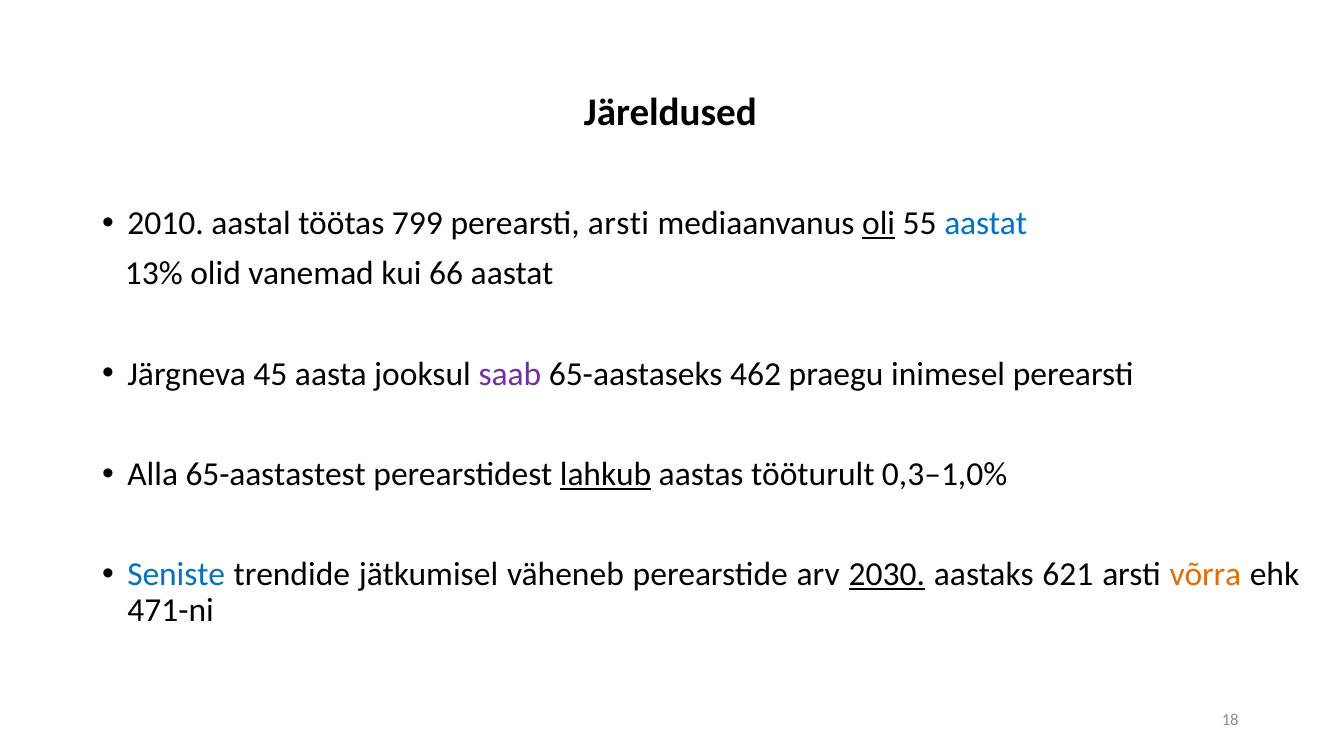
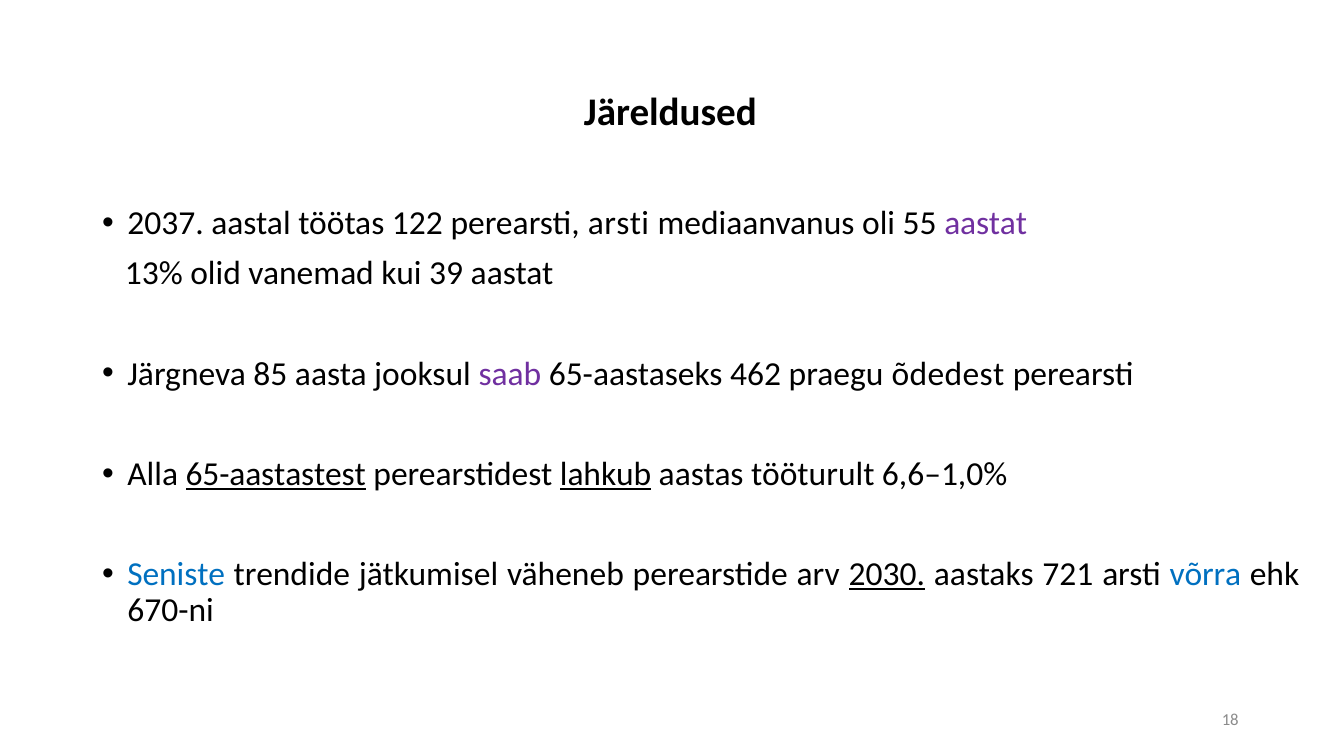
2010: 2010 -> 2037
799: 799 -> 122
oli underline: present -> none
aastat at (986, 224) colour: blue -> purple
66: 66 -> 39
45: 45 -> 85
inimesel: inimesel -> õdedest
65-aastastest underline: none -> present
0,3–1,0%: 0,3–1,0% -> 6,6–1,0%
621: 621 -> 721
võrra colour: orange -> blue
471-ni: 471-ni -> 670-ni
